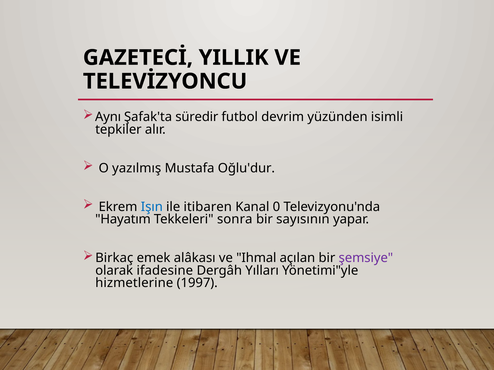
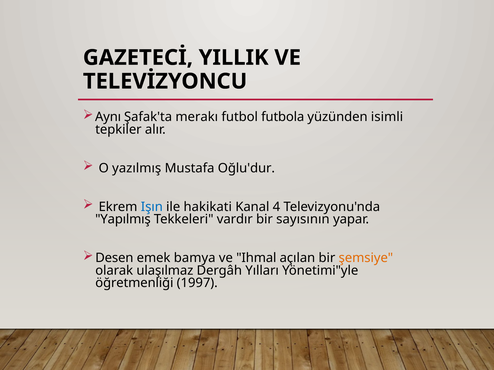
süredir: süredir -> merakı
devrim: devrim -> futbola
itibaren: itibaren -> hakikati
0: 0 -> 4
Hayatım: Hayatım -> Yapılmış
sonra: sonra -> vardır
Birkaç: Birkaç -> Desen
alâkası: alâkası -> bamya
şemsiye colour: purple -> orange
ifadesine: ifadesine -> ulaşılmaz
hizmetlerine: hizmetlerine -> öğretmenliği
